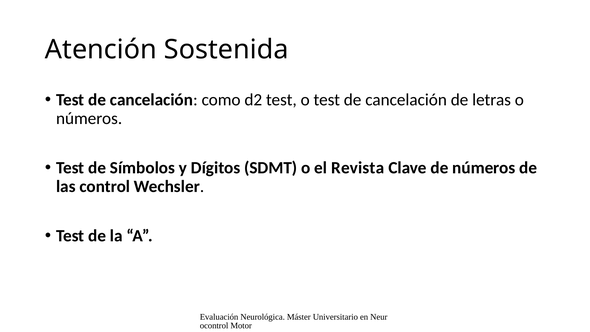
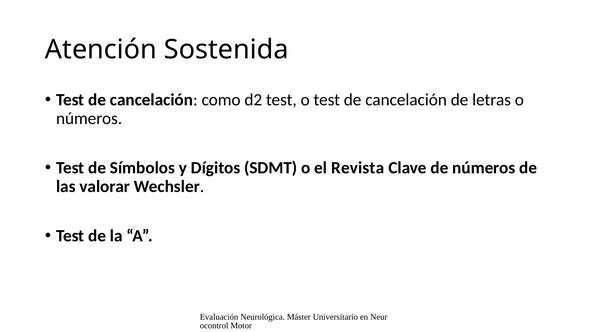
control: control -> valorar
